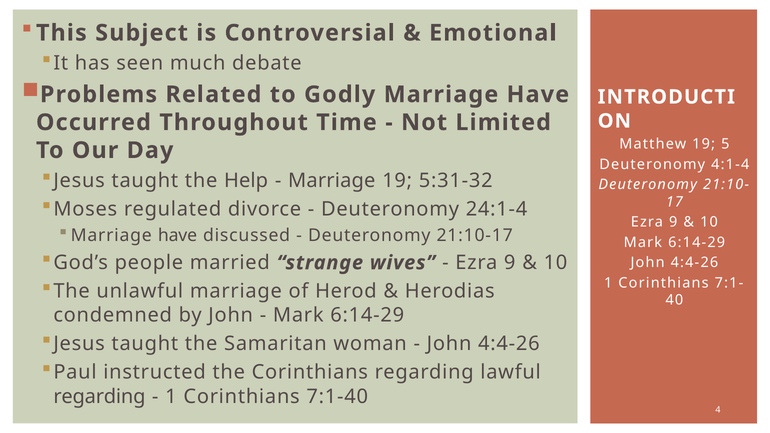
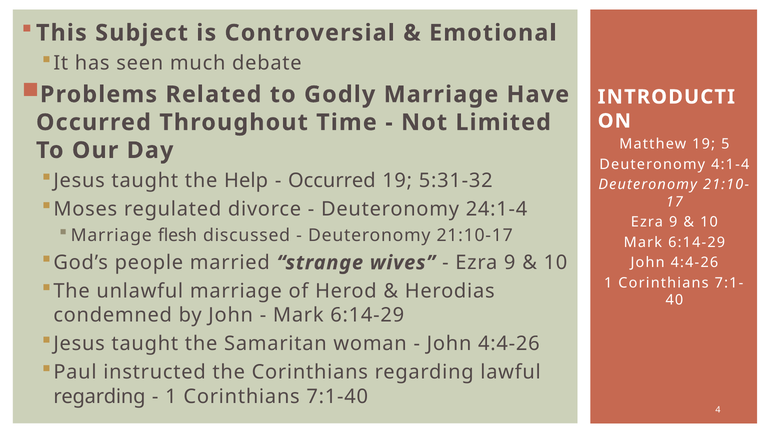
Marriage at (332, 181): Marriage -> Occurred
have at (178, 235): have -> flesh
